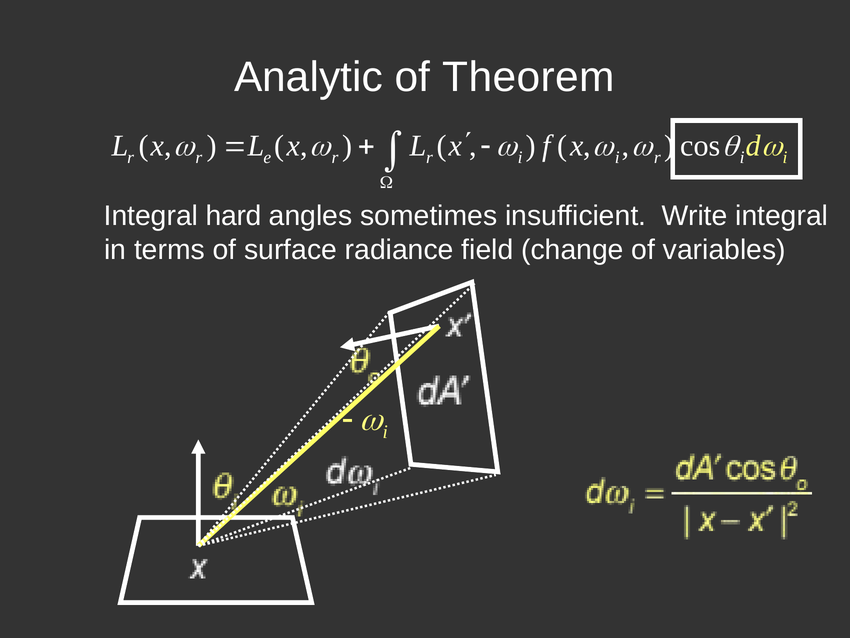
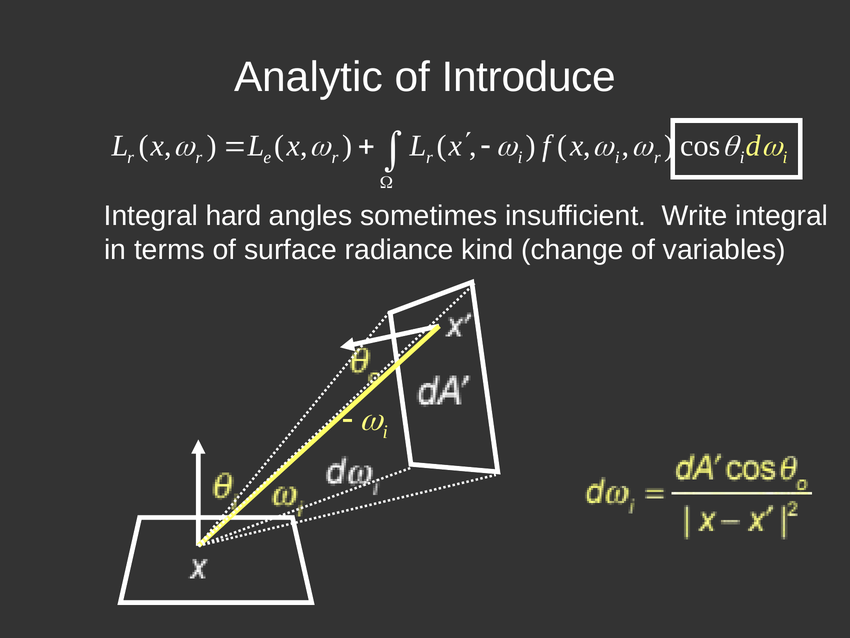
Theorem: Theorem -> Introduce
field: field -> kind
